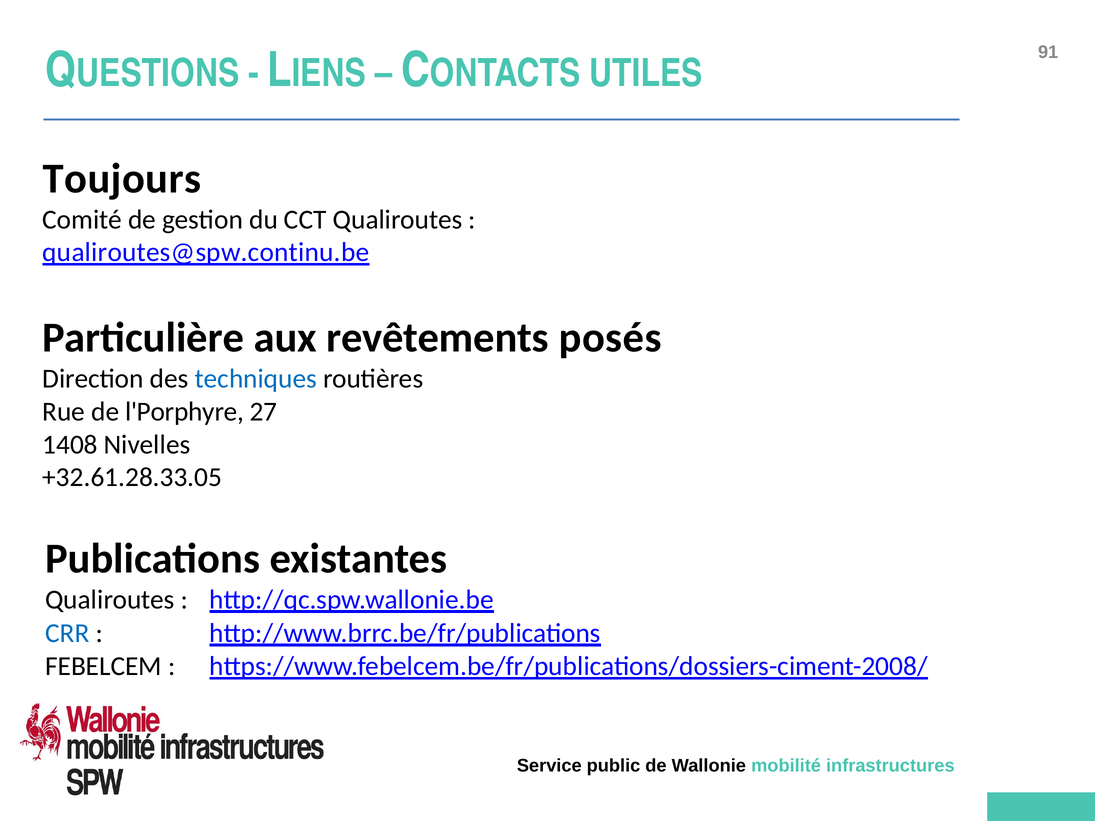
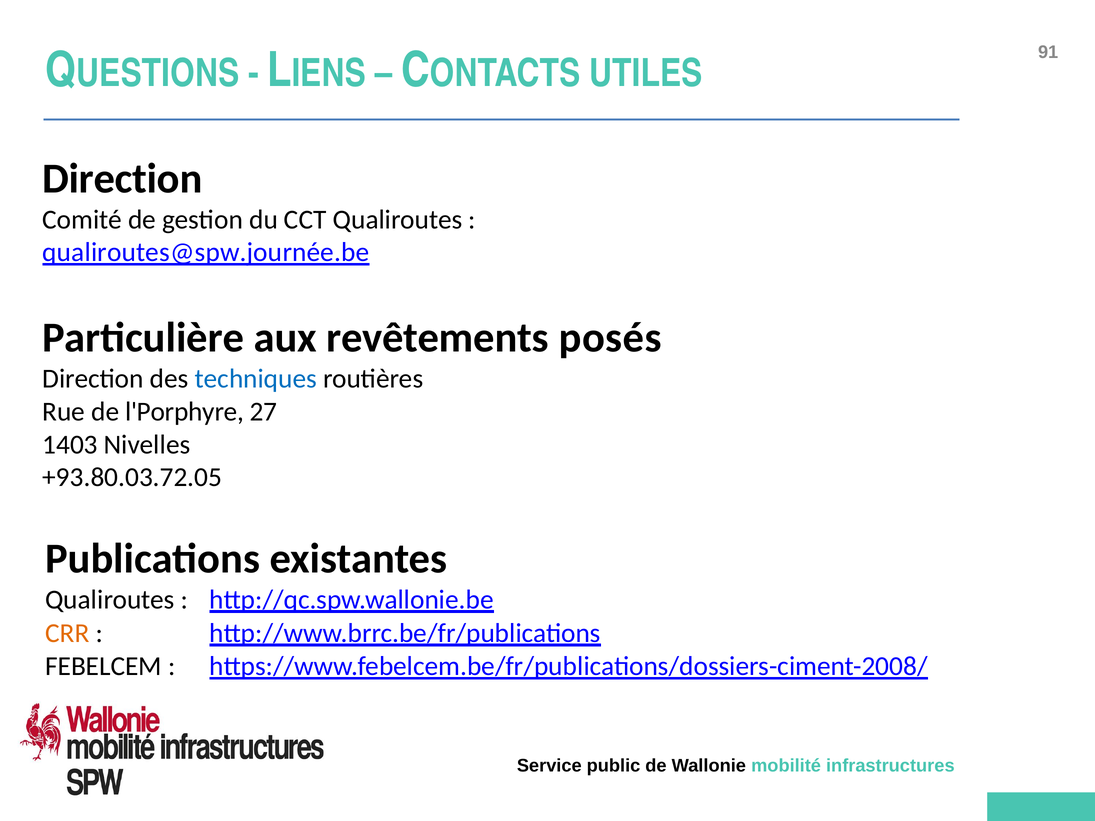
Toujours at (122, 179): Toujours -> Direction
qualiroutes@spw.continu.be: qualiroutes@spw.continu.be -> qualiroutes@spw.journée.be
1408: 1408 -> 1403
+32.61.28.33.05: +32.61.28.33.05 -> +93.80.03.72.05
CRR colour: blue -> orange
